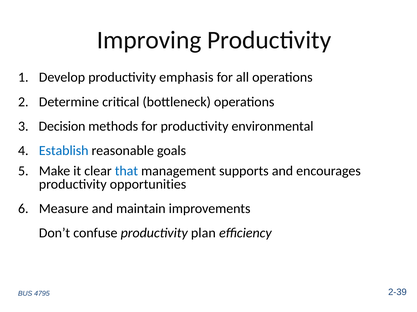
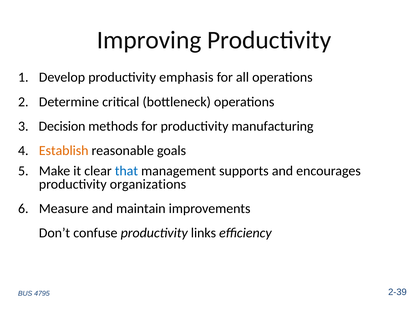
environmental: environmental -> manufacturing
Establish colour: blue -> orange
opportunities: opportunities -> organizations
plan: plan -> links
